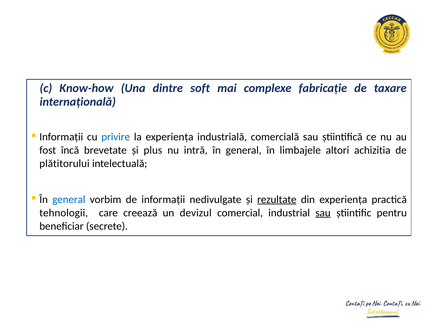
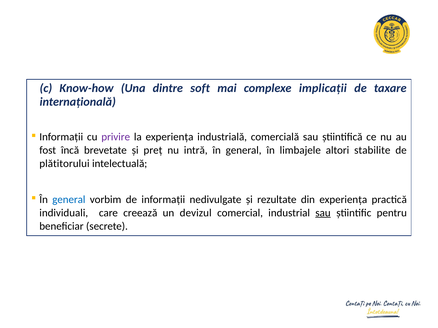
fabricație: fabricație -> implicații
privire colour: blue -> purple
plus: plus -> preț
achizitia: achizitia -> stabilite
rezultate underline: present -> none
tehnologii: tehnologii -> individuali
